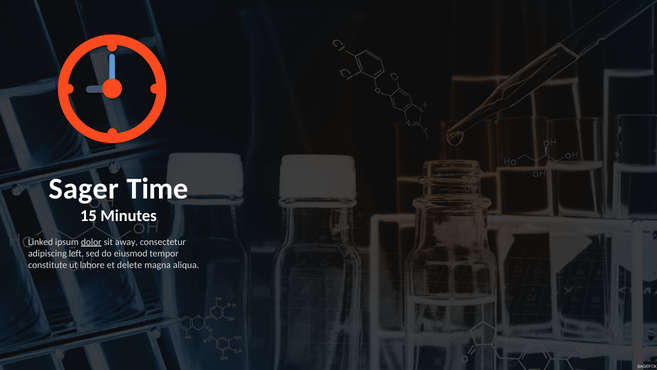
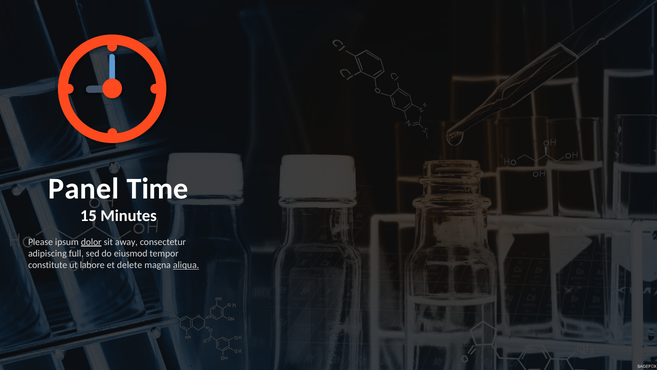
Sager: Sager -> Panel
Linked: Linked -> Please
left: left -> full
aliqua underline: none -> present
